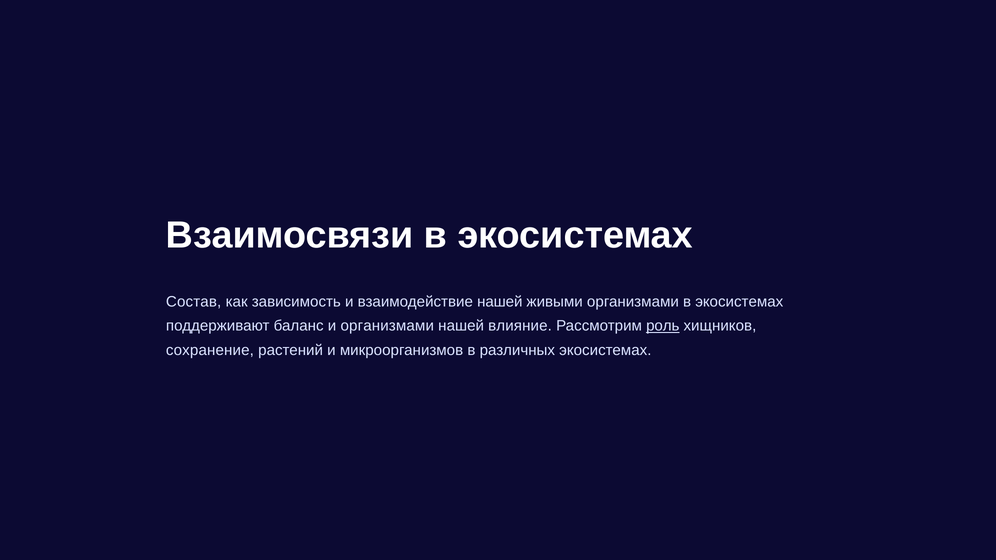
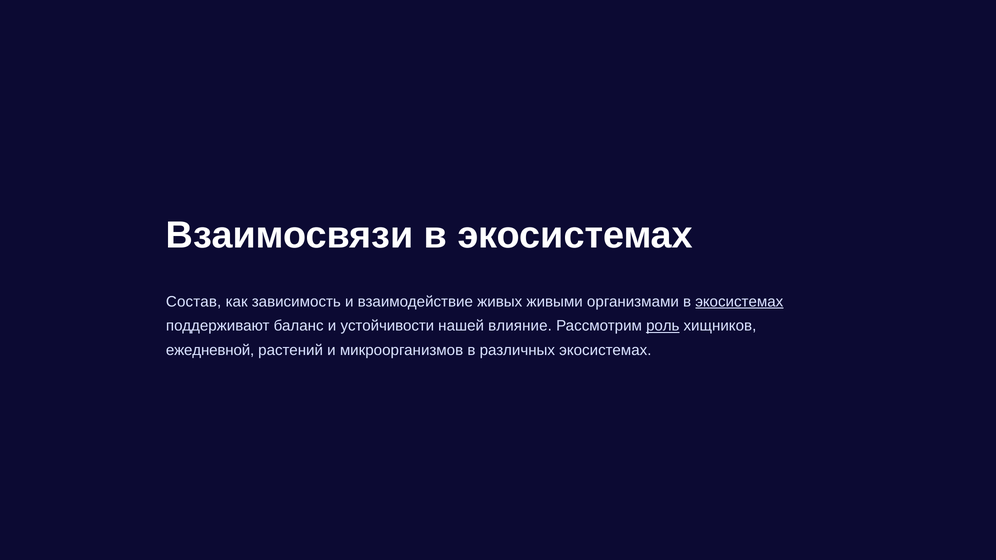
взаимодействие нашей: нашей -> живых
экосистемах at (739, 302) underline: none -> present
и организмами: организмами -> устойчивости
сохранение: сохранение -> ежедневной
